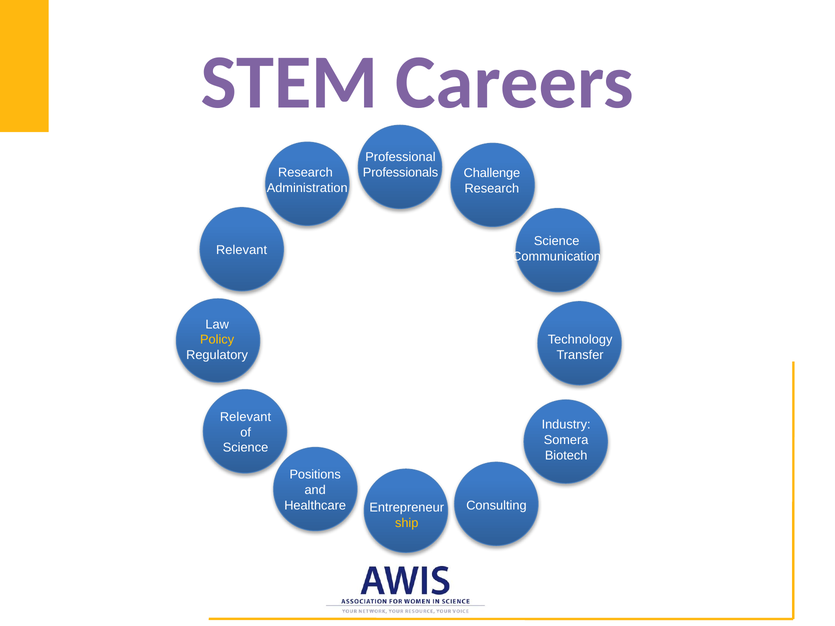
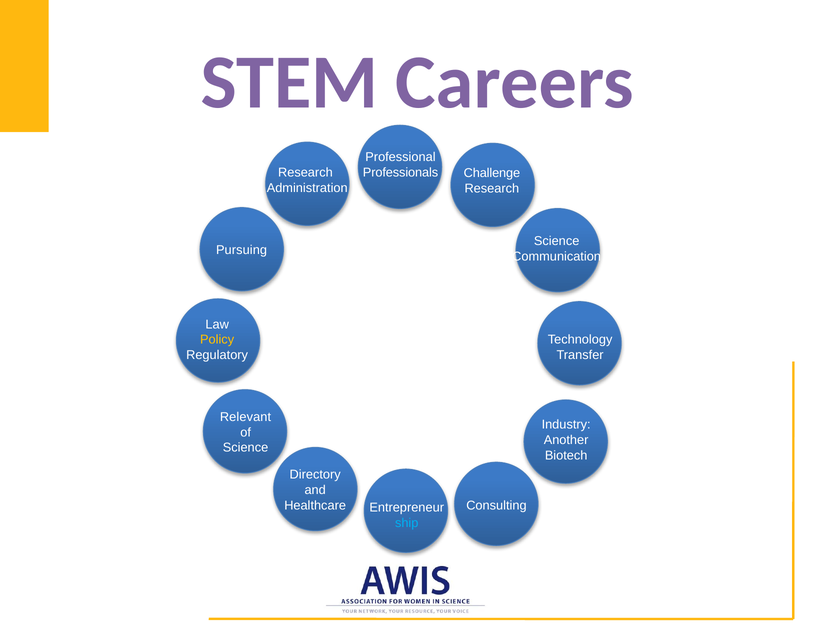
Relevant at (242, 250): Relevant -> Pursuing
Somera: Somera -> Another
Positions: Positions -> Directory
ship colour: yellow -> light blue
